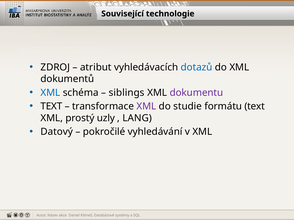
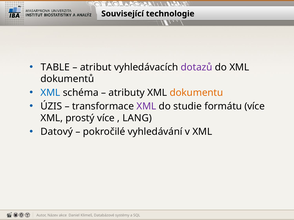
ZDROJ: ZDROJ -> TABLE
dotazů colour: blue -> purple
siblings: siblings -> atributy
dokumentu colour: purple -> orange
TEXT at (51, 107): TEXT -> ÚZIS
formátu text: text -> více
prostý uzly: uzly -> více
